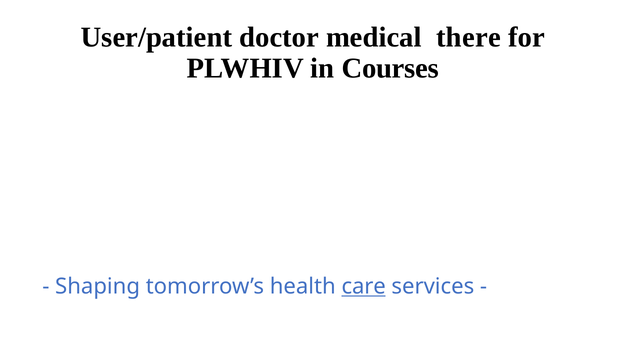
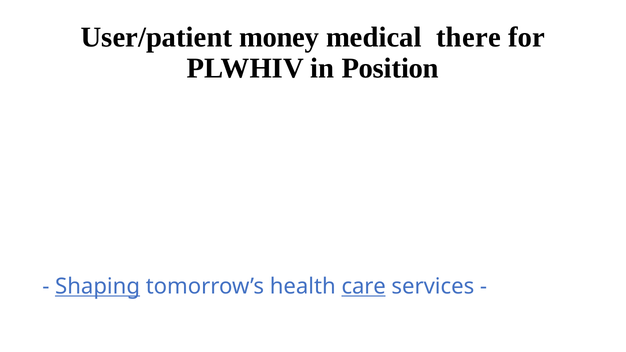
doctor: doctor -> money
Courses: Courses -> Position
Shaping underline: none -> present
